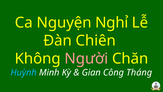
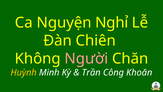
Huỳnh colour: light blue -> yellow
Gian: Gian -> Trần
Tháng: Tháng -> Khoăn
